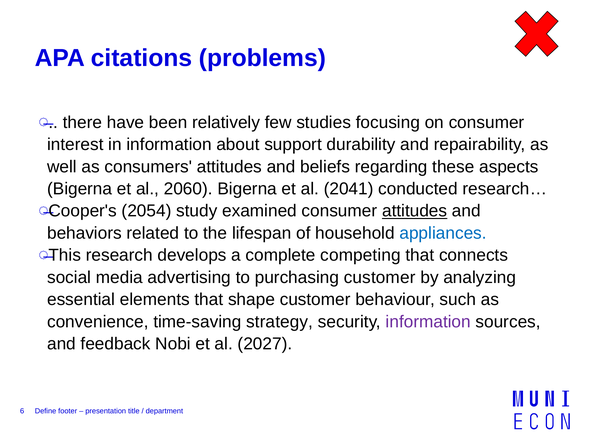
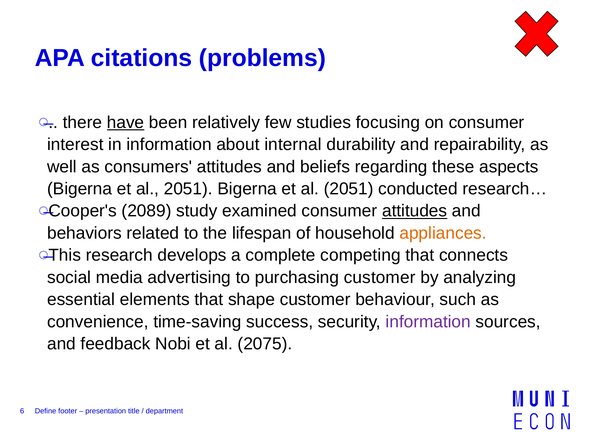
have underline: none -> present
support: support -> internal
2060 at (188, 189): 2060 -> 2051
2041 at (349, 189): 2041 -> 2051
2054: 2054 -> 2089
appliances colour: blue -> orange
strategy: strategy -> success
2027: 2027 -> 2075
